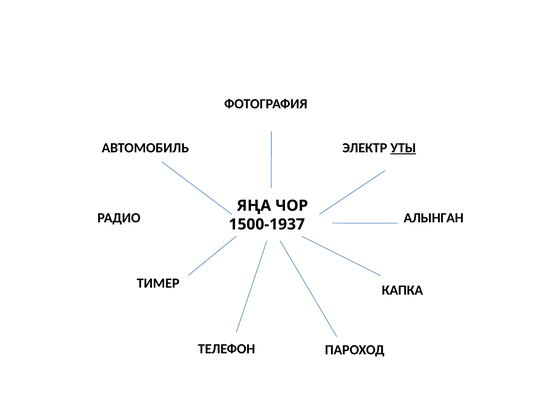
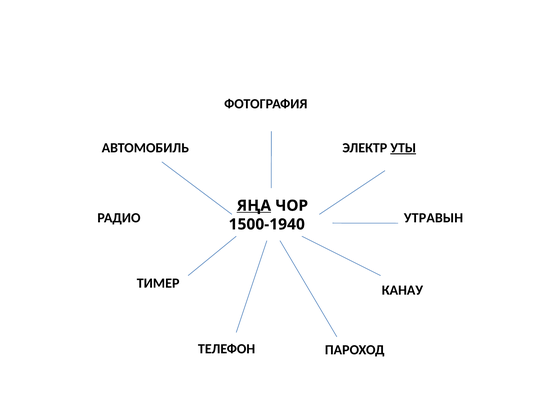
ЯҢА underline: none -> present
АЛЫНГАН: АЛЫНГАН -> УТРАВЫН
1500-1937: 1500-1937 -> 1500-1940
КАПКА: КАПКА -> КАНАУ
